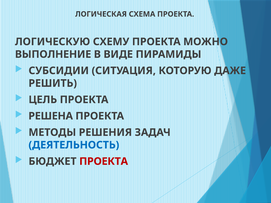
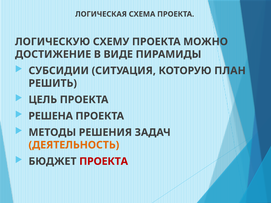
ВЫПОЛНЕНИЕ: ВЫПОЛНЕНИЕ -> ДОСТИЖЕНИЕ
ДАЖЕ: ДАЖЕ -> ПЛАН
ДЕЯТЕЛЬНОСТЬ colour: blue -> orange
